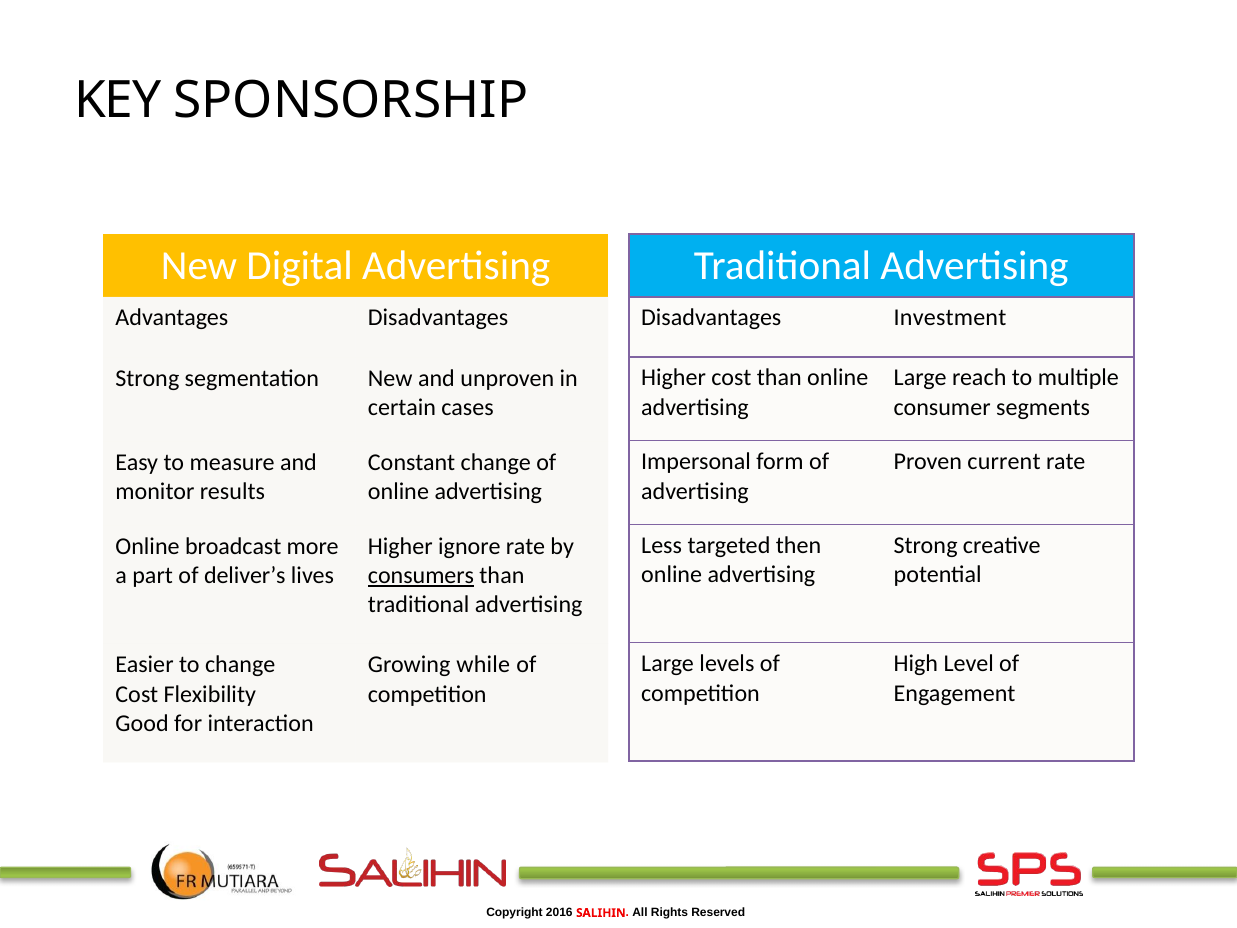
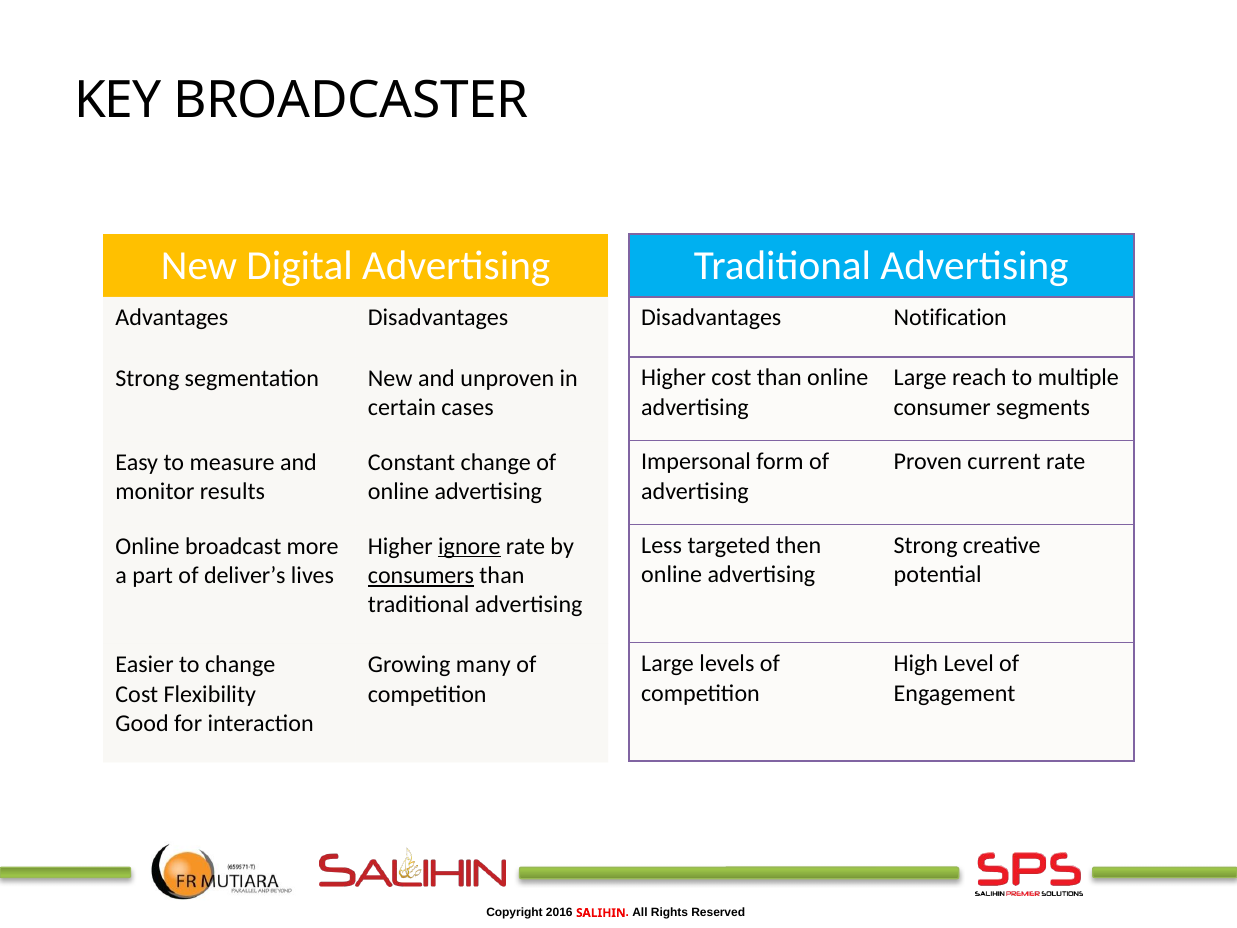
SPONSORSHIP: SPONSORSHIP -> BROADCASTER
Investment: Investment -> Notification
ignore underline: none -> present
while: while -> many
